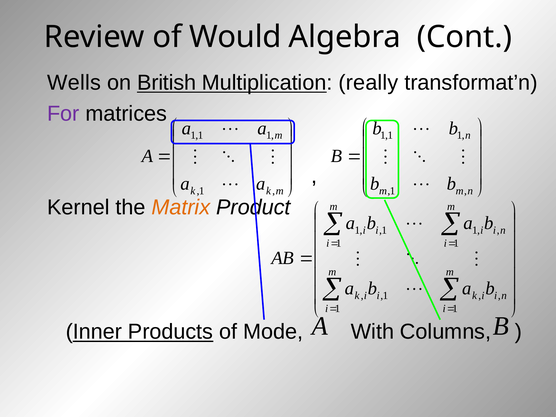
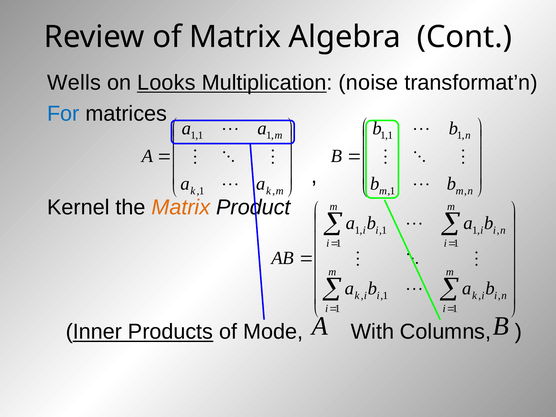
of Would: Would -> Matrix
British: British -> Looks
really: really -> noise
For colour: purple -> blue
